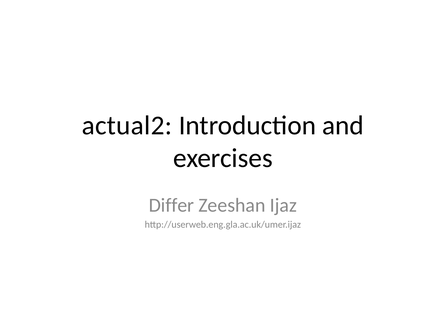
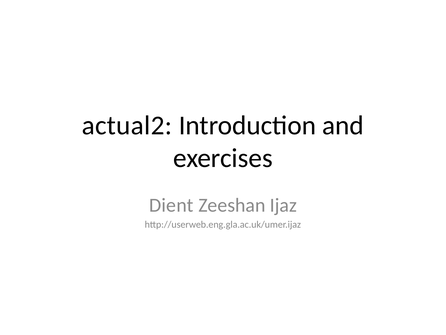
Differ: Differ -> Dient
